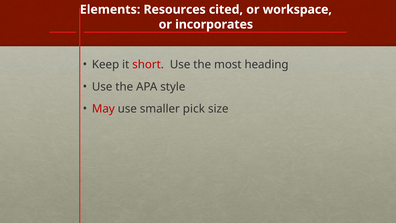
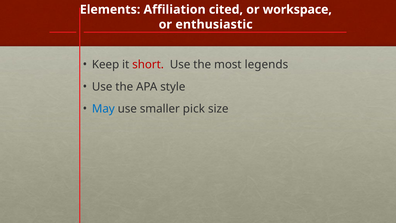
Resources: Resources -> Affiliation
incorporates: incorporates -> enthusiastic
heading: heading -> legends
May colour: red -> blue
